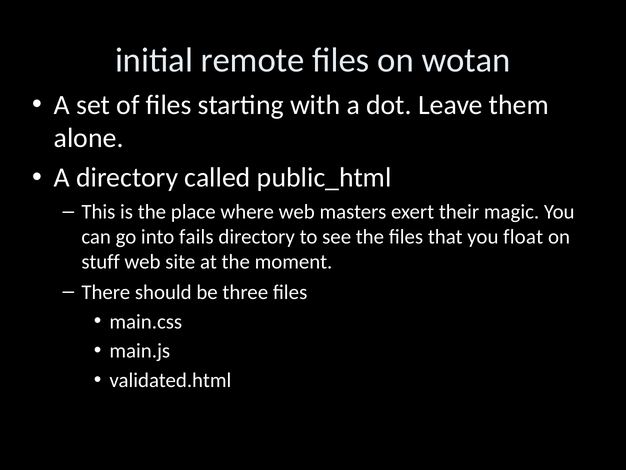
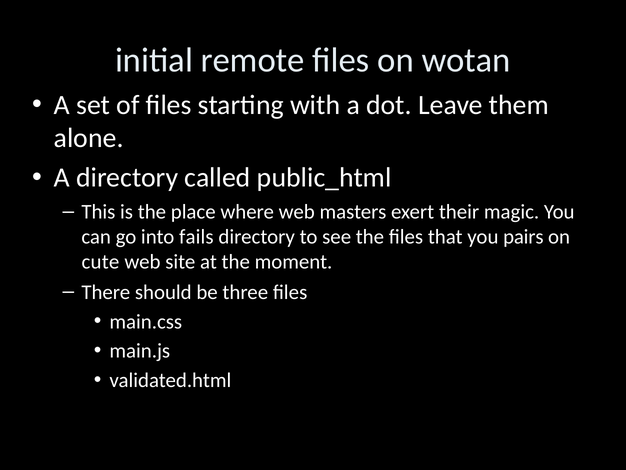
float: float -> pairs
stuff: stuff -> cute
